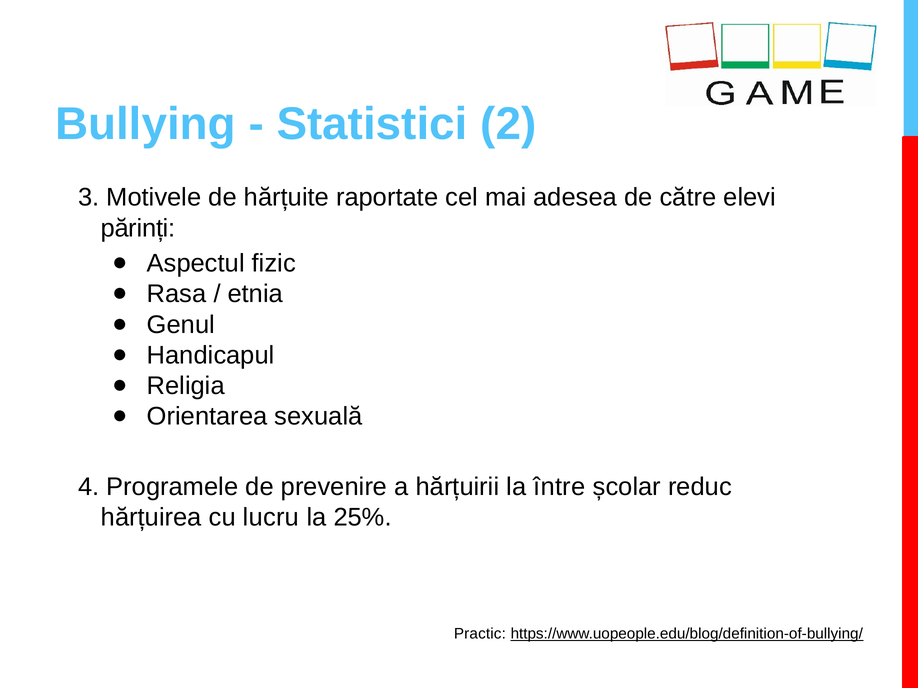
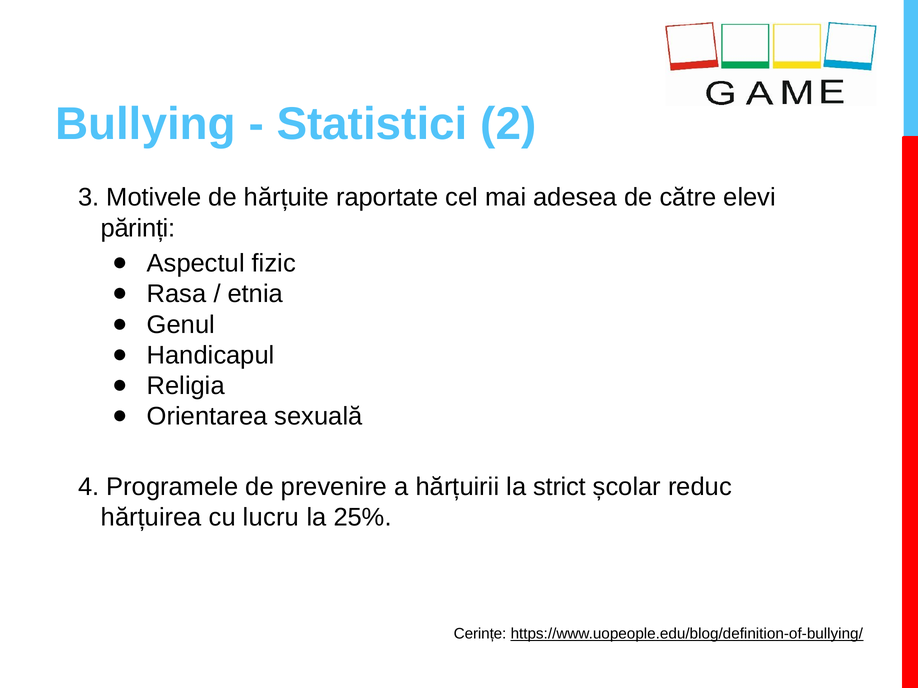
între: între -> strict
Practic: Practic -> Cerințe
